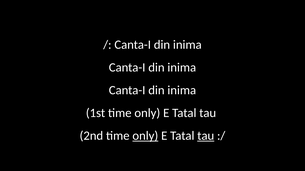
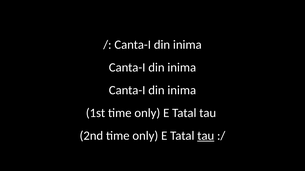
only at (145, 136) underline: present -> none
